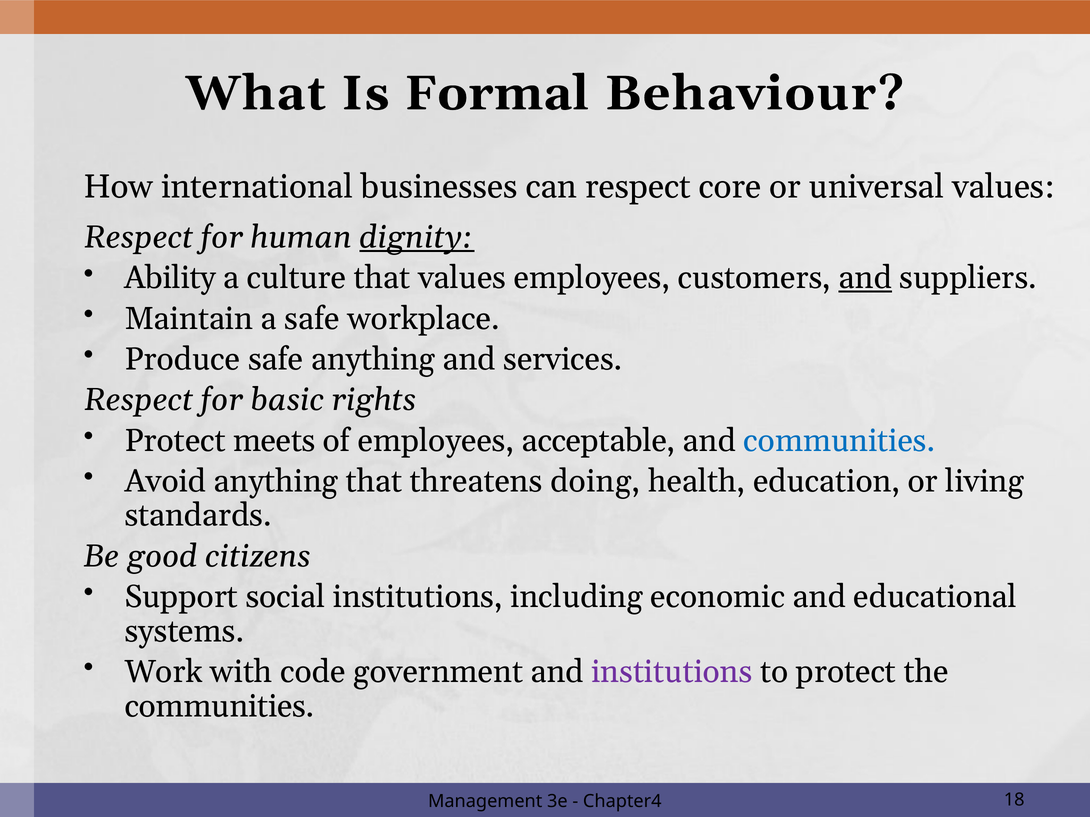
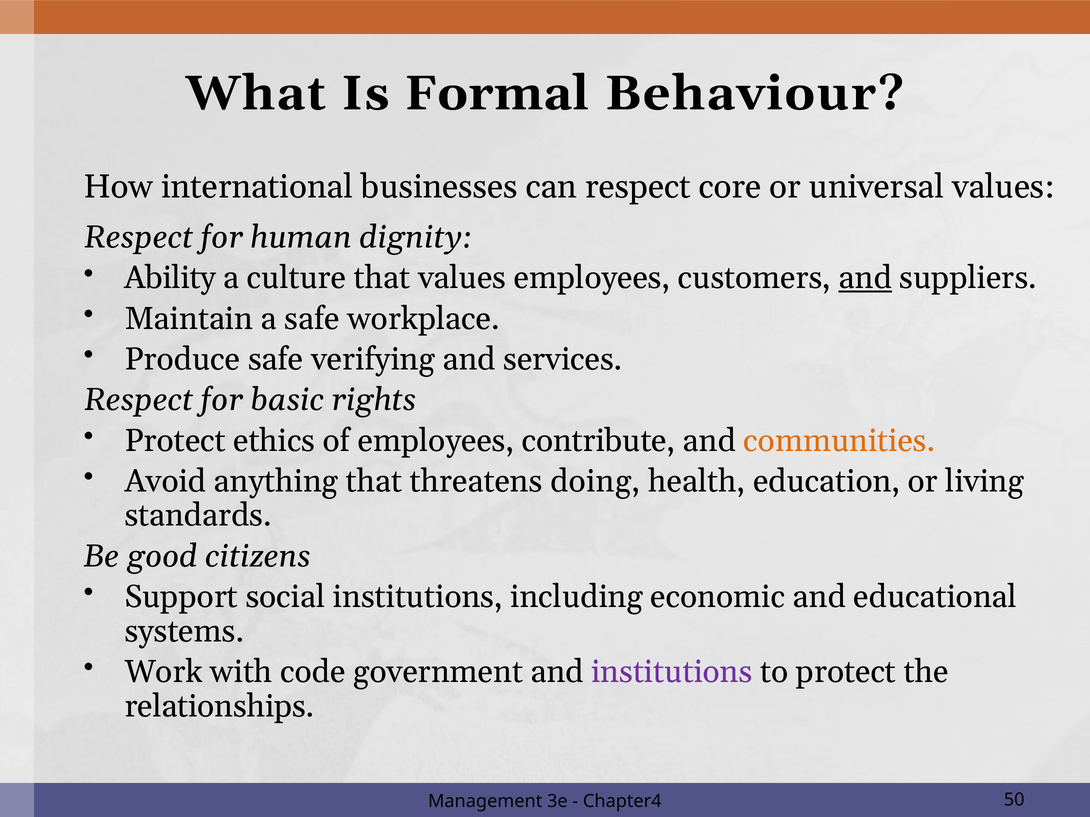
dignity underline: present -> none
safe anything: anything -> verifying
meets: meets -> ethics
acceptable: acceptable -> contribute
communities at (839, 441) colour: blue -> orange
communities at (220, 707): communities -> relationships
18: 18 -> 50
